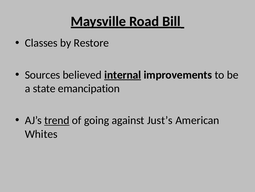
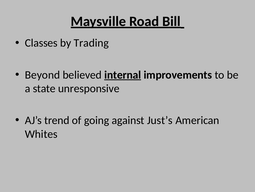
Restore: Restore -> Trading
Sources: Sources -> Beyond
emancipation: emancipation -> unresponsive
trend underline: present -> none
